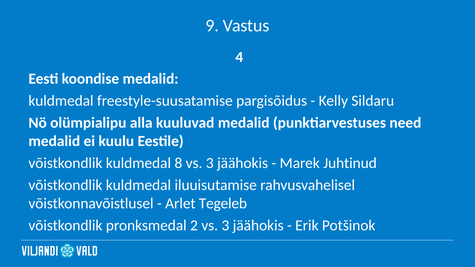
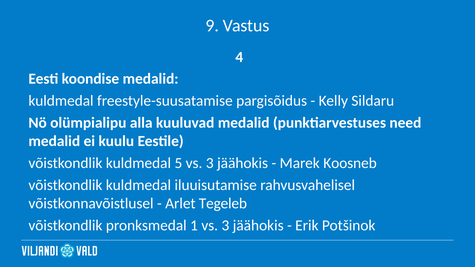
8: 8 -> 5
Juhtinud: Juhtinud -> Koosneb
2: 2 -> 1
